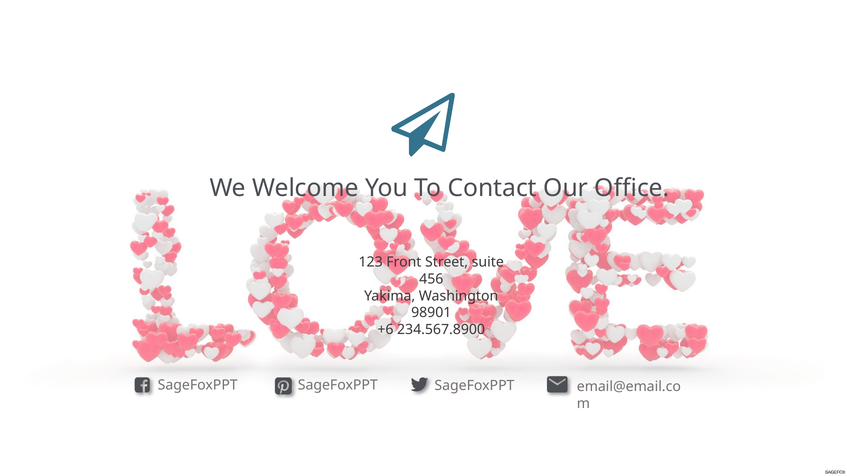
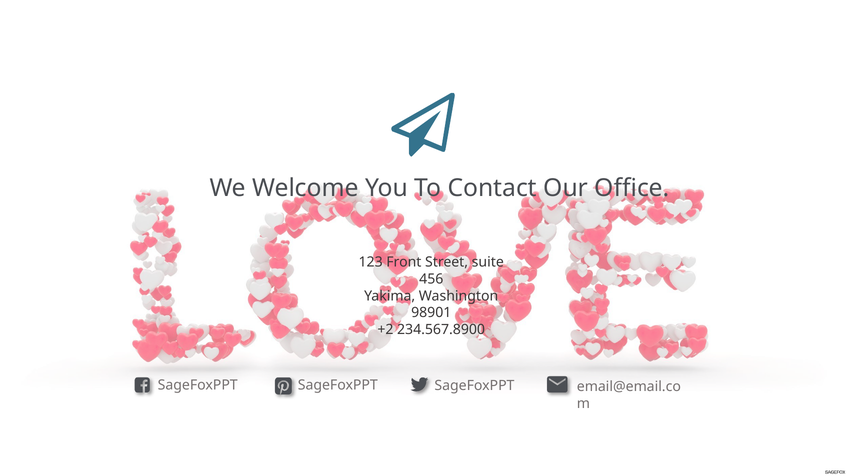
+6: +6 -> +2
